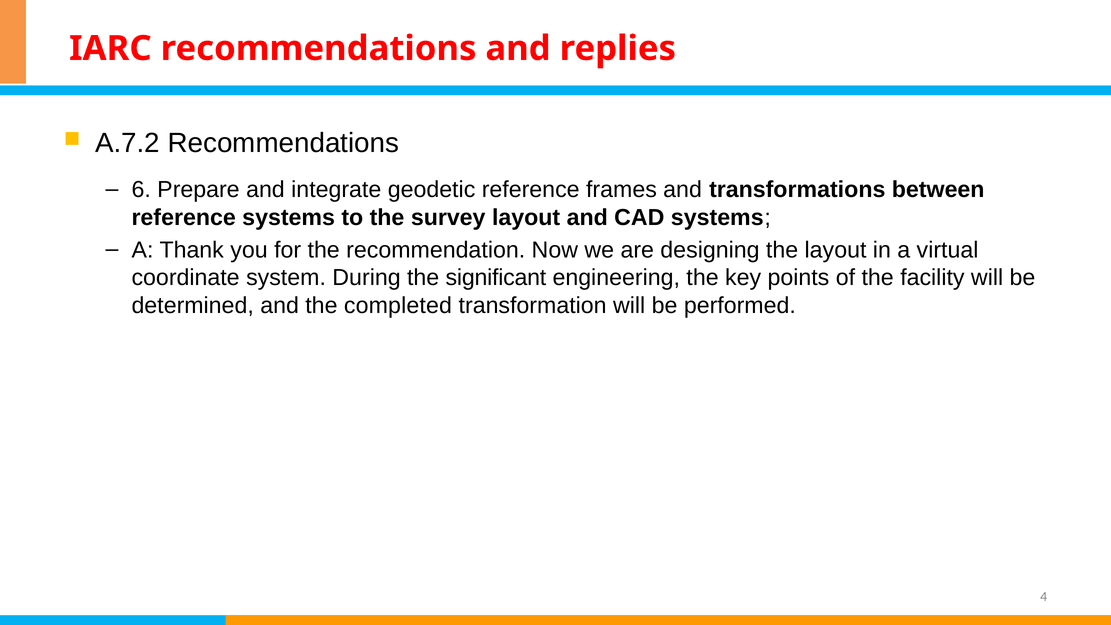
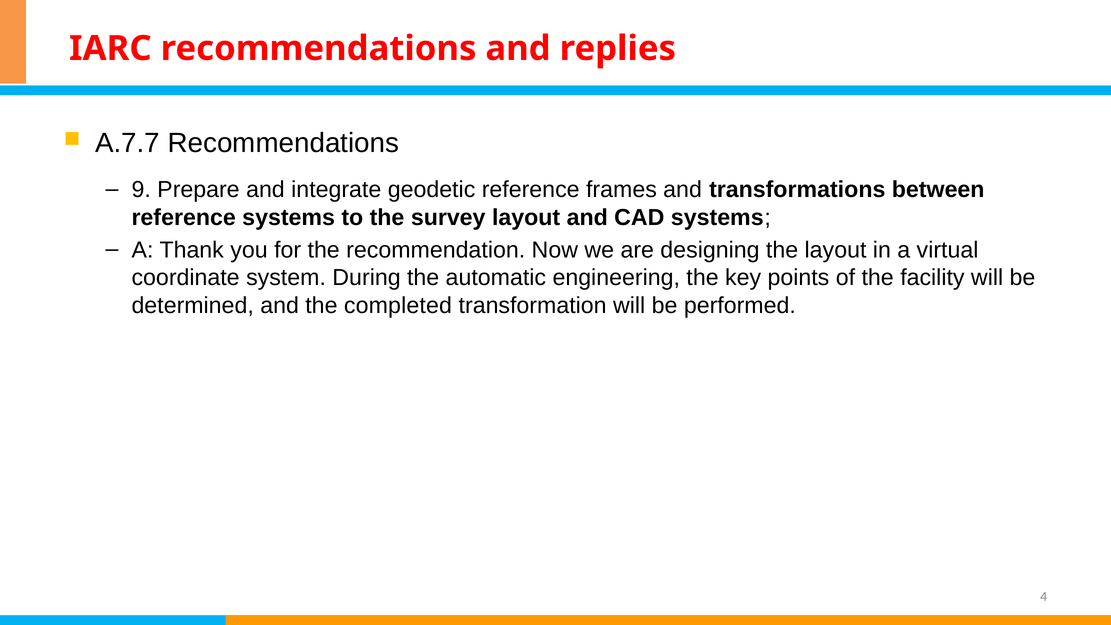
A.7.2: A.7.2 -> A.7.7
6: 6 -> 9
significant: significant -> automatic
